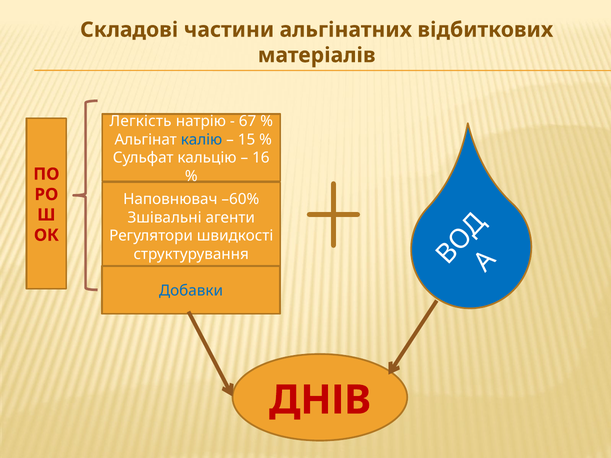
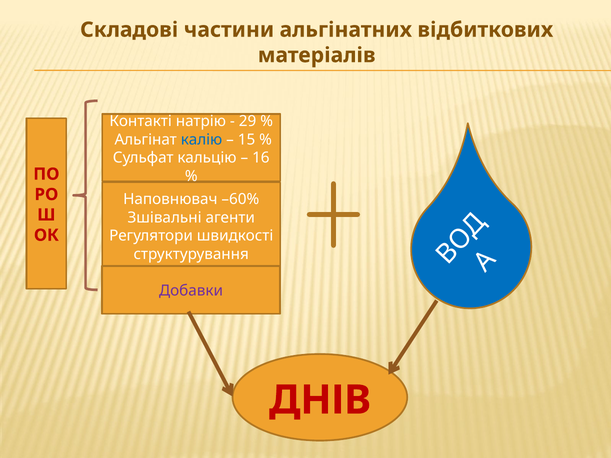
Легкість: Легкість -> Контакті
67: 67 -> 29
Добавки colour: blue -> purple
